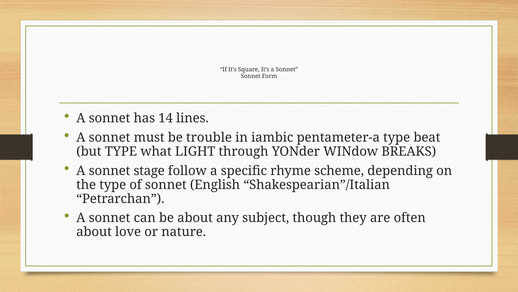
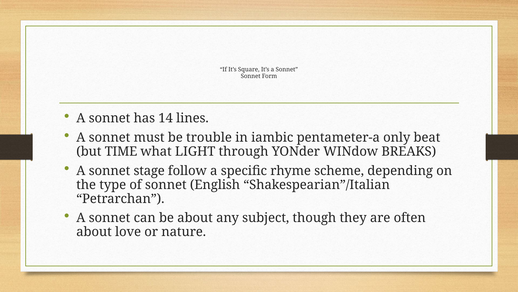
pentameter-a type: type -> only
but TYPE: TYPE -> TIME
